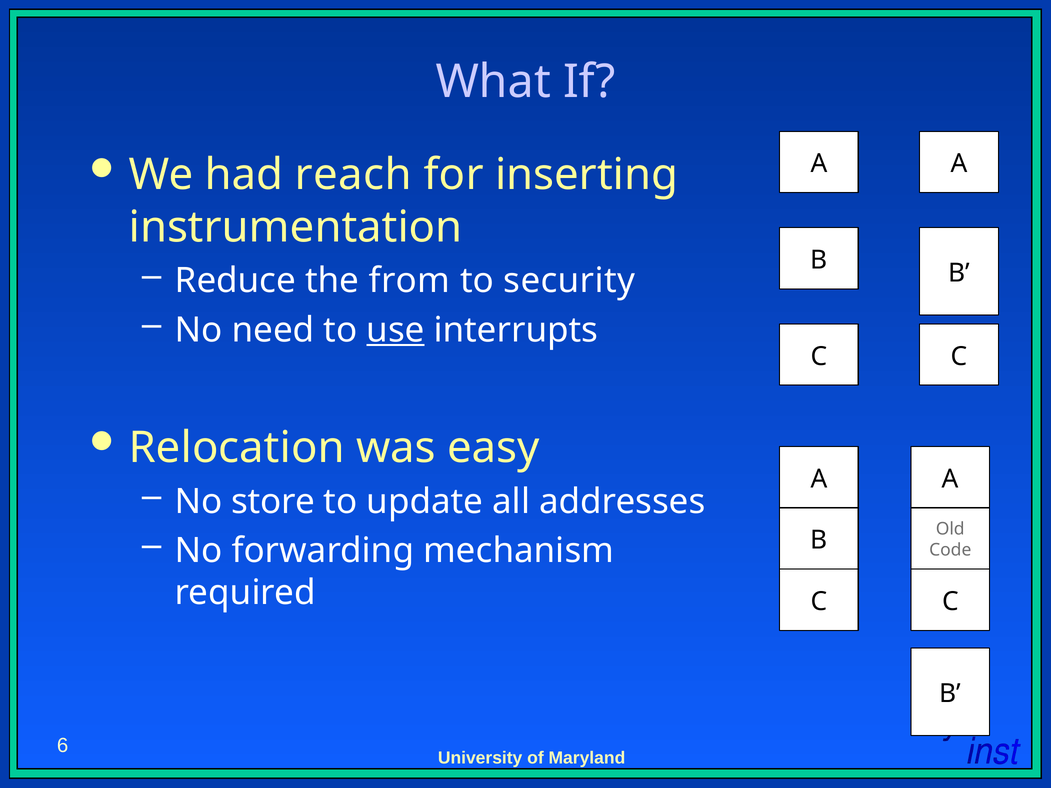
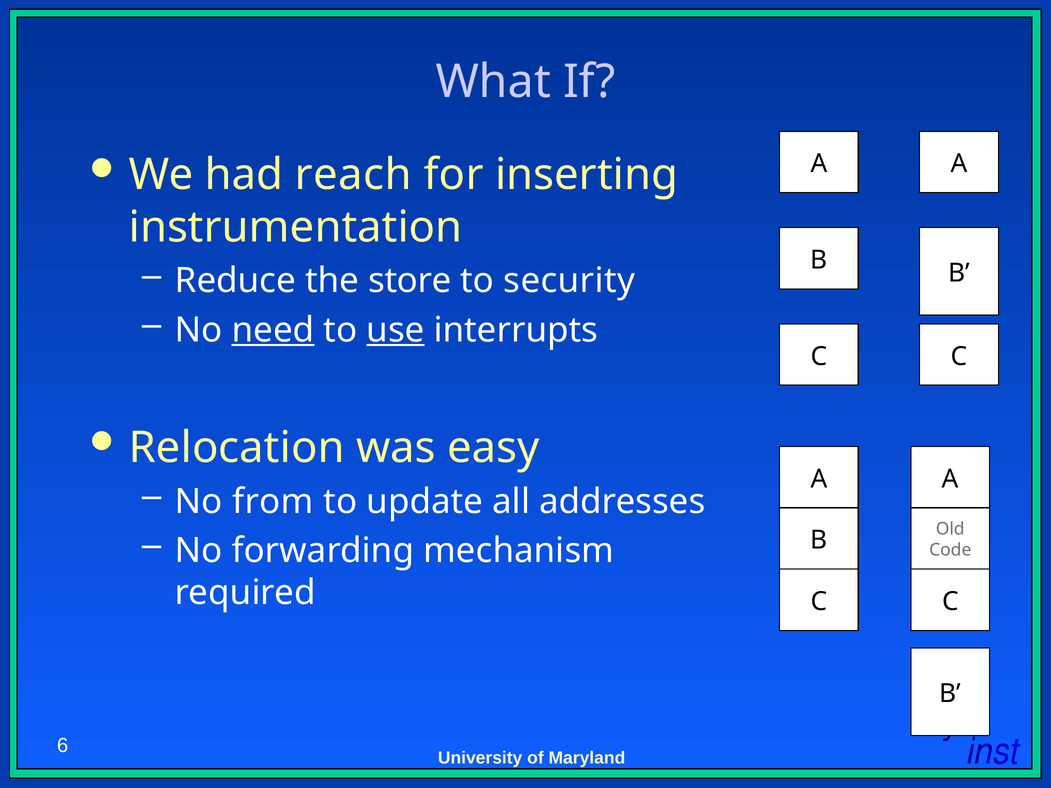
from: from -> store
need underline: none -> present
store: store -> from
